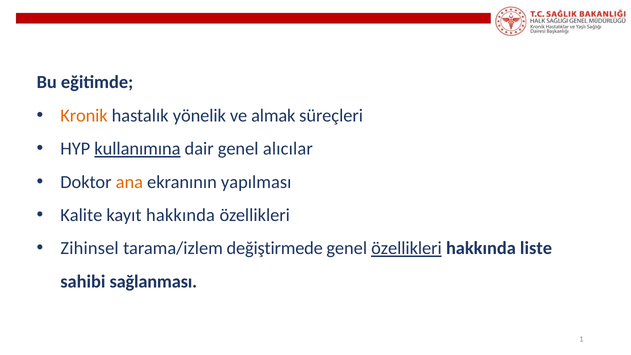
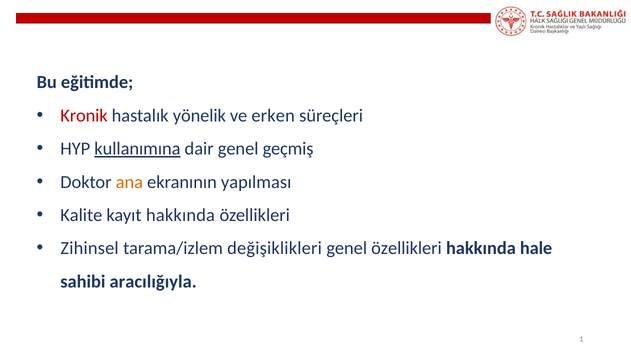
Kronik colour: orange -> red
almak: almak -> erken
alıcılar: alıcılar -> geçmiş
değiştirmede: değiştirmede -> değişiklikleri
özellikleri at (406, 248) underline: present -> none
liste: liste -> hale
sağlanması: sağlanması -> aracılığıyla
